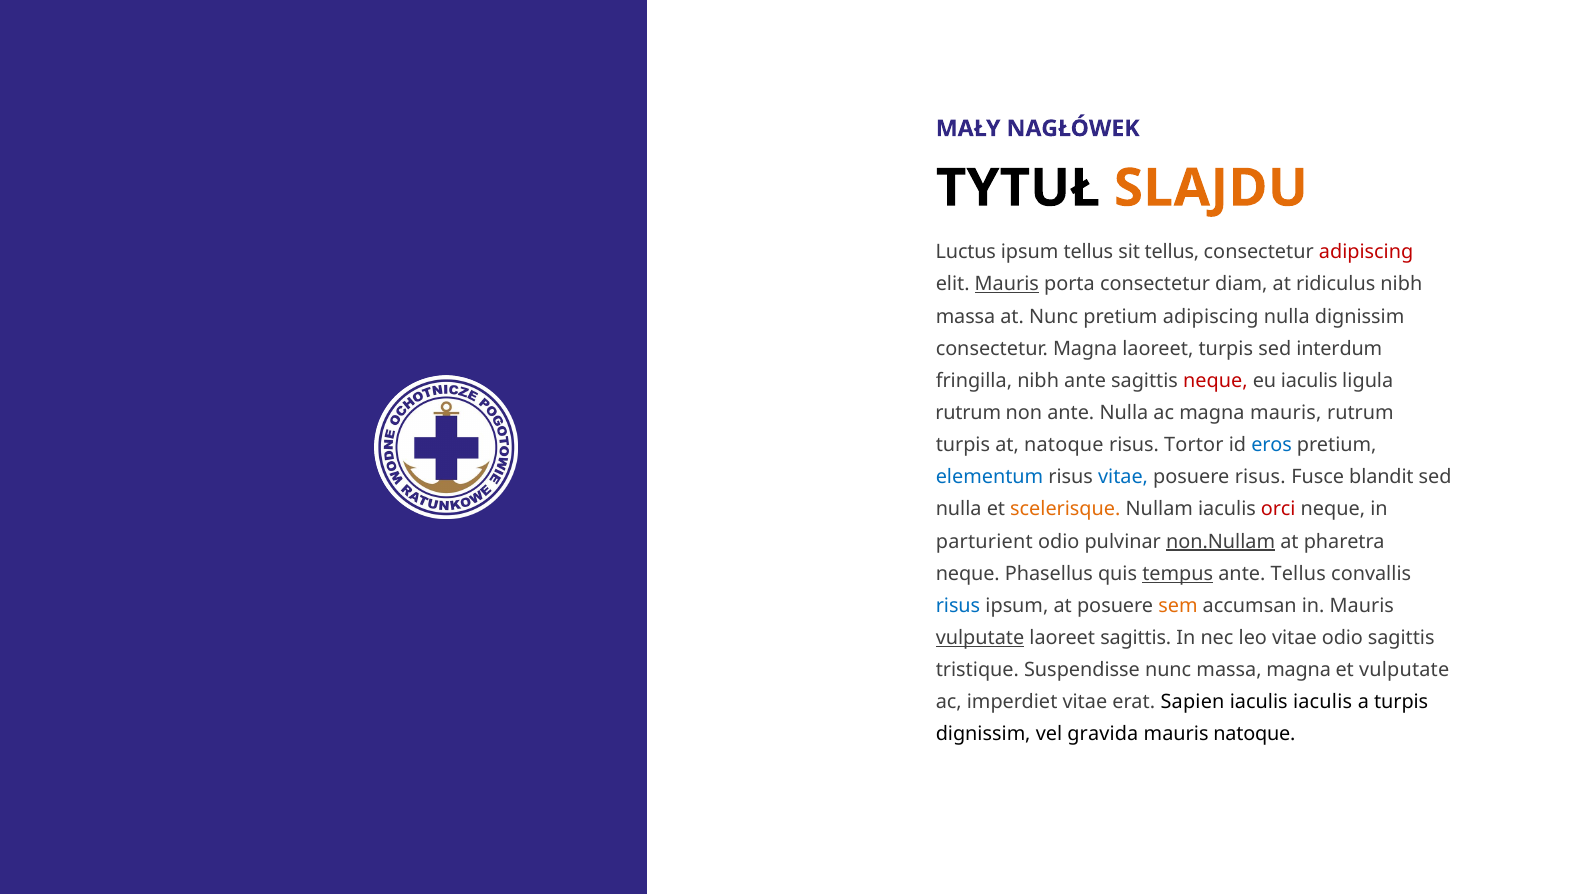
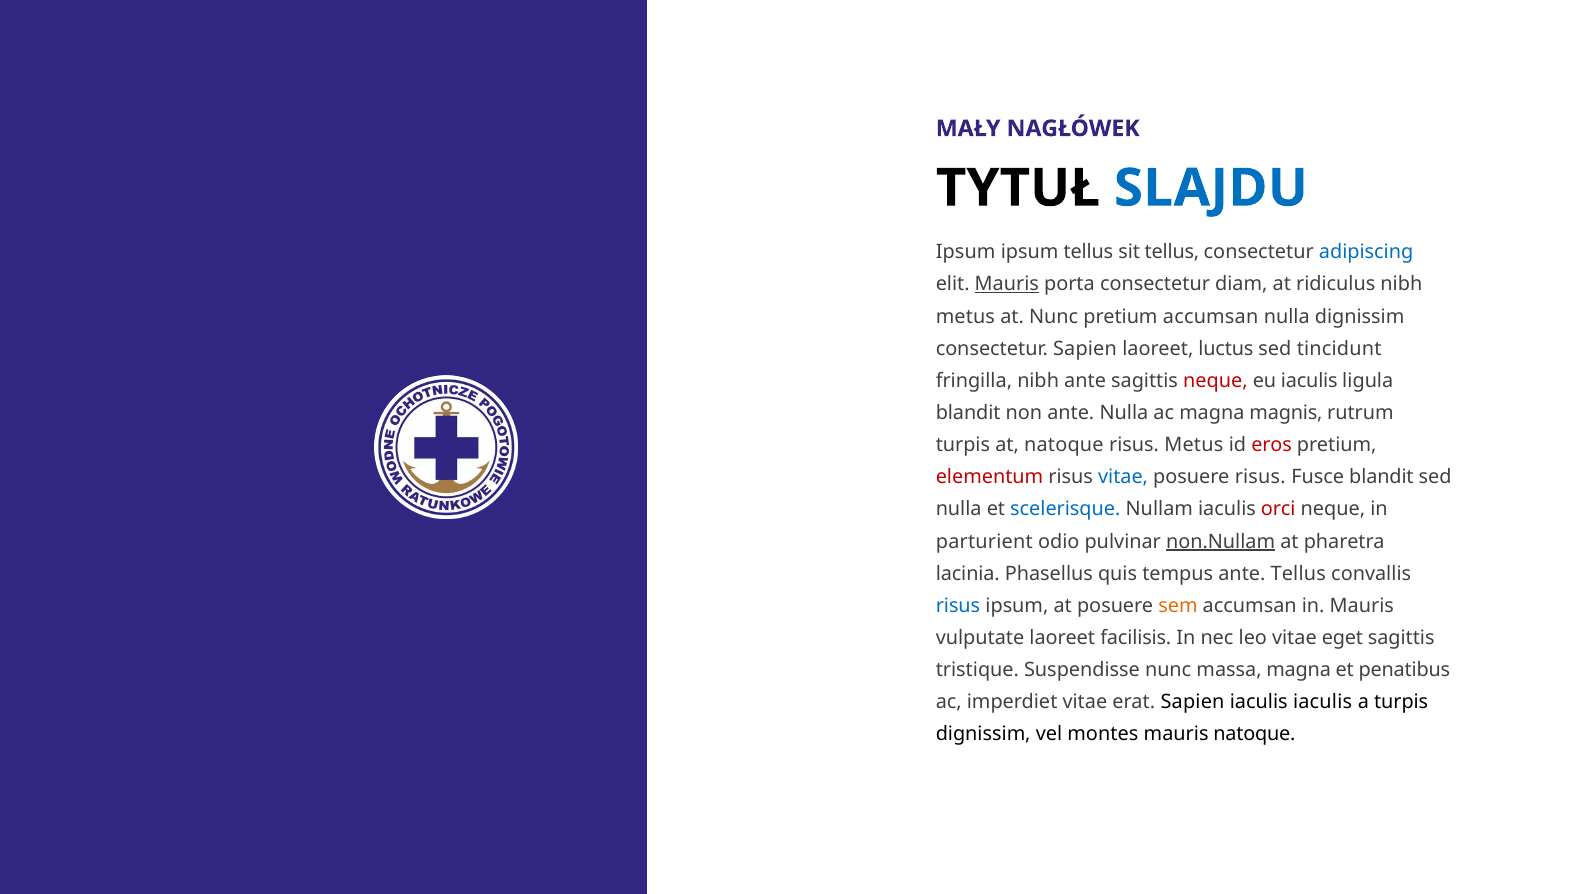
SLAJDU colour: orange -> blue
Luctus at (966, 252): Luctus -> Ipsum
adipiscing at (1366, 252) colour: red -> blue
massa at (966, 317): massa -> metus
pretium adipiscing: adipiscing -> accumsan
consectetur Magna: Magna -> Sapien
laoreet turpis: turpis -> luctus
interdum: interdum -> tincidunt
rutrum at (968, 413): rutrum -> blandit
magna mauris: mauris -> magnis
risus Tortor: Tortor -> Metus
eros colour: blue -> red
elementum colour: blue -> red
scelerisque colour: orange -> blue
neque at (968, 574): neque -> lacinia
tempus underline: present -> none
vulputate at (980, 638) underline: present -> none
laoreet sagittis: sagittis -> facilisis
vitae odio: odio -> eget
et vulputate: vulputate -> penatibus
gravida: gravida -> montes
